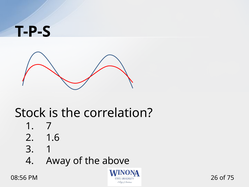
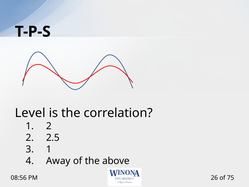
Stock: Stock -> Level
1 7: 7 -> 2
1.6: 1.6 -> 2.5
